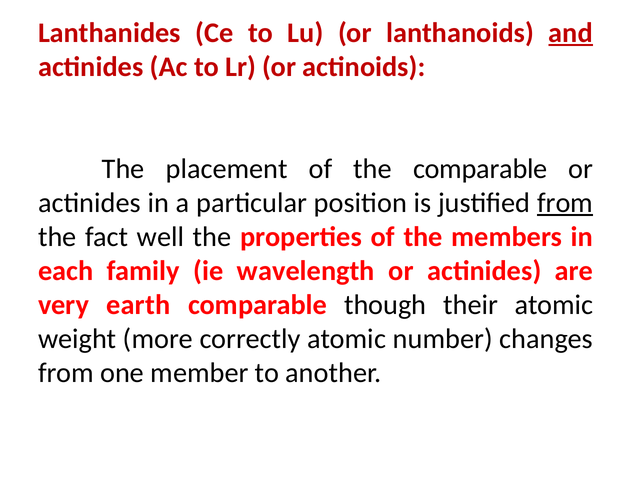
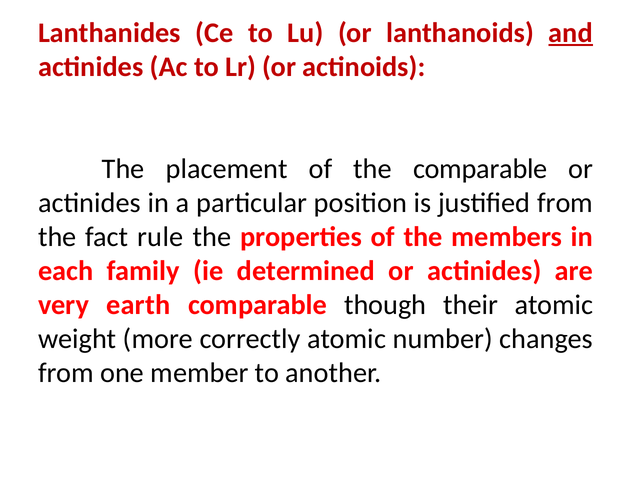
from at (565, 203) underline: present -> none
well: well -> rule
wavelength: wavelength -> determined
